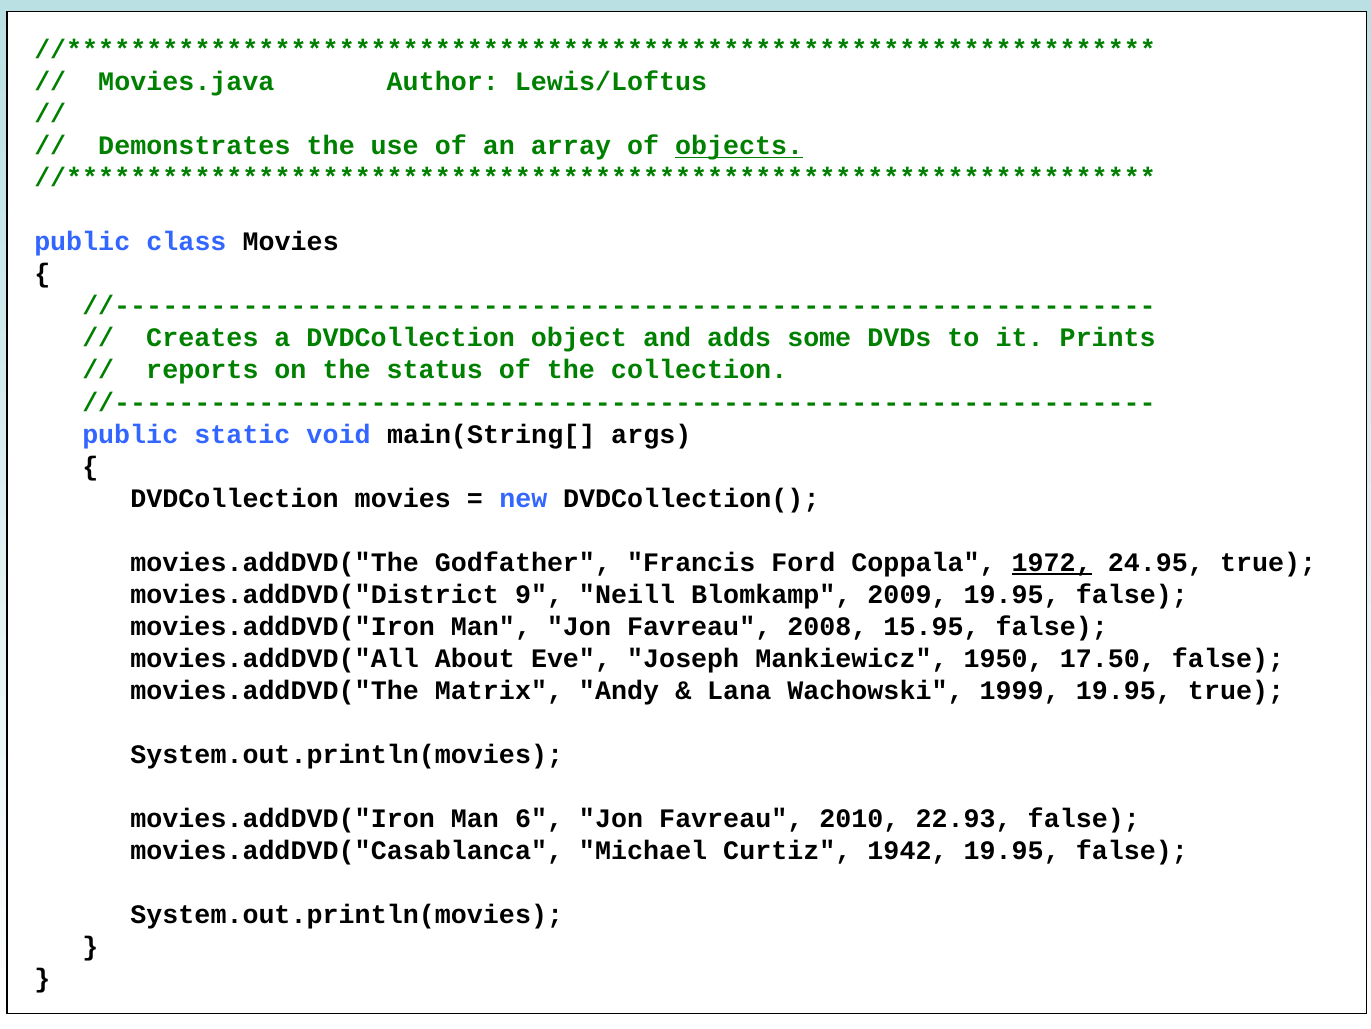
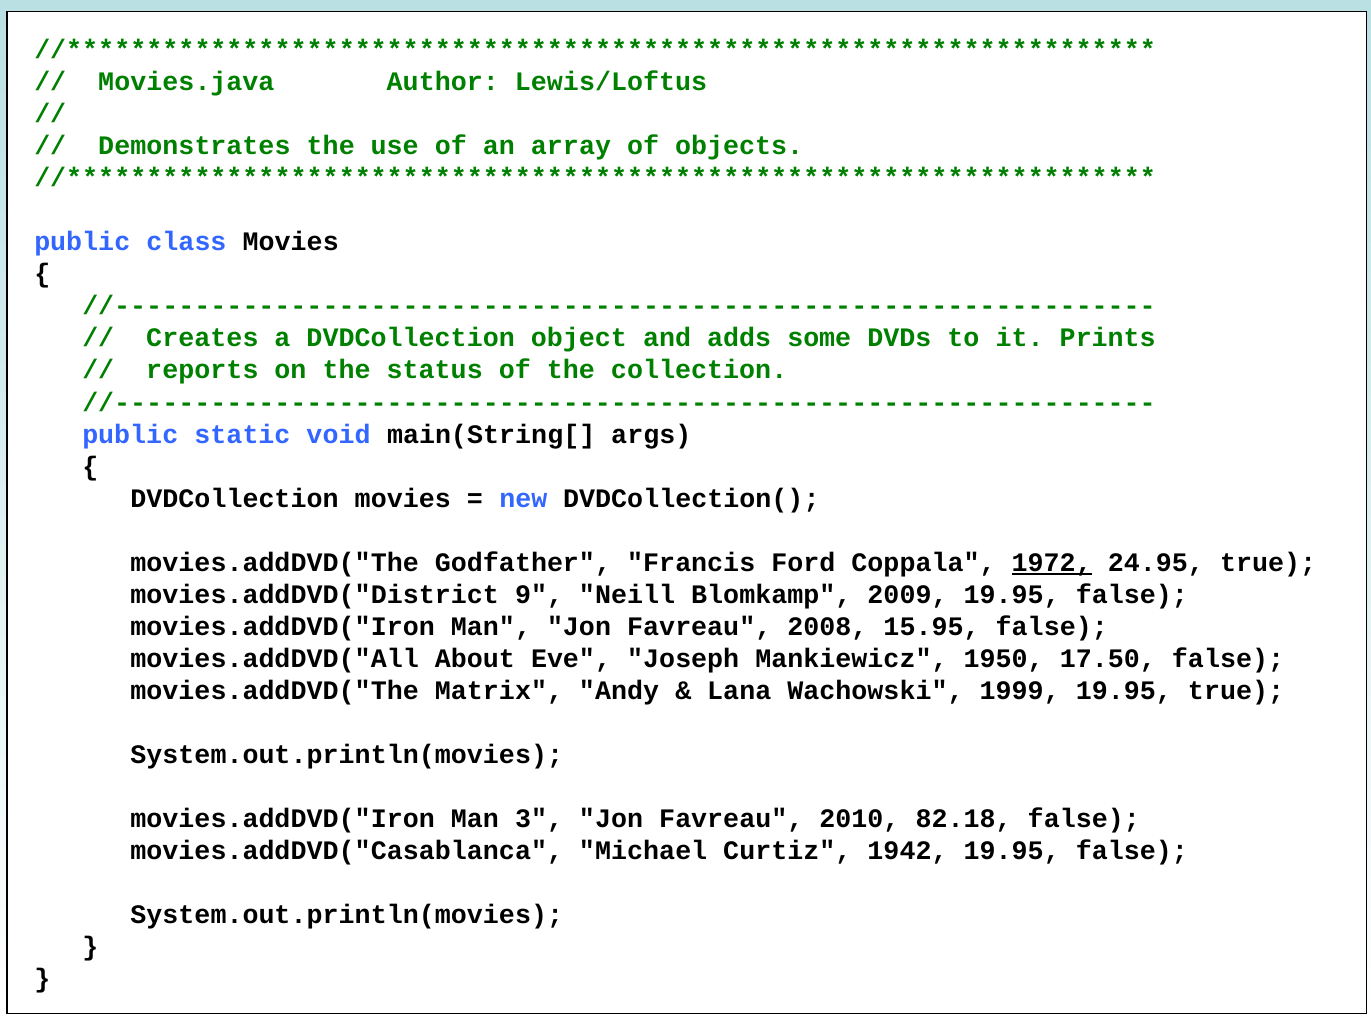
objects underline: present -> none
6: 6 -> 3
22.93: 22.93 -> 82.18
